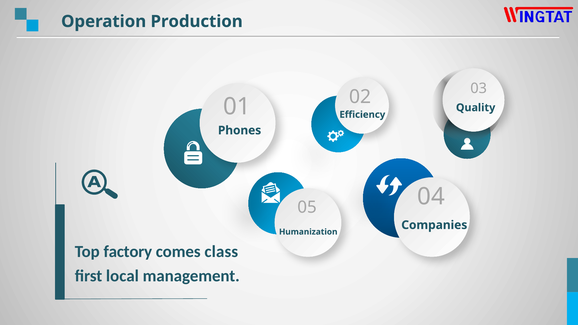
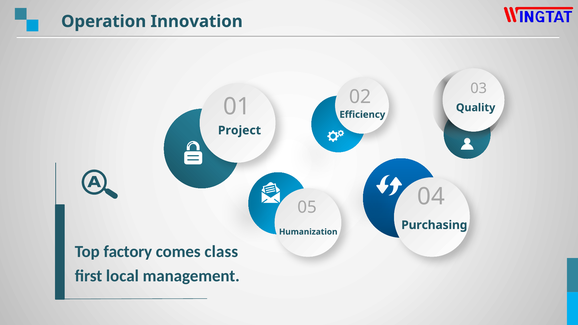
Production: Production -> Innovation
Phones: Phones -> Project
Companies: Companies -> Purchasing
